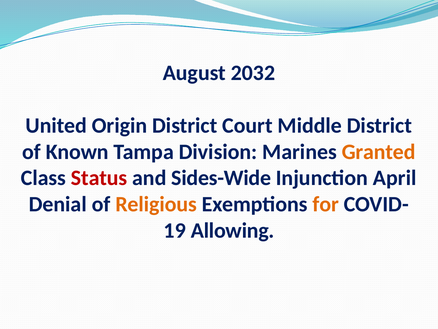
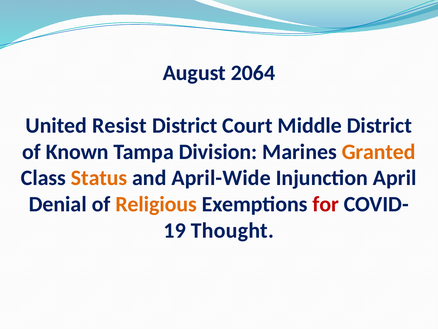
2032: 2032 -> 2064
Origin: Origin -> Resist
Status colour: red -> orange
Sides-Wide: Sides-Wide -> April-Wide
for colour: orange -> red
Allowing: Allowing -> Thought
